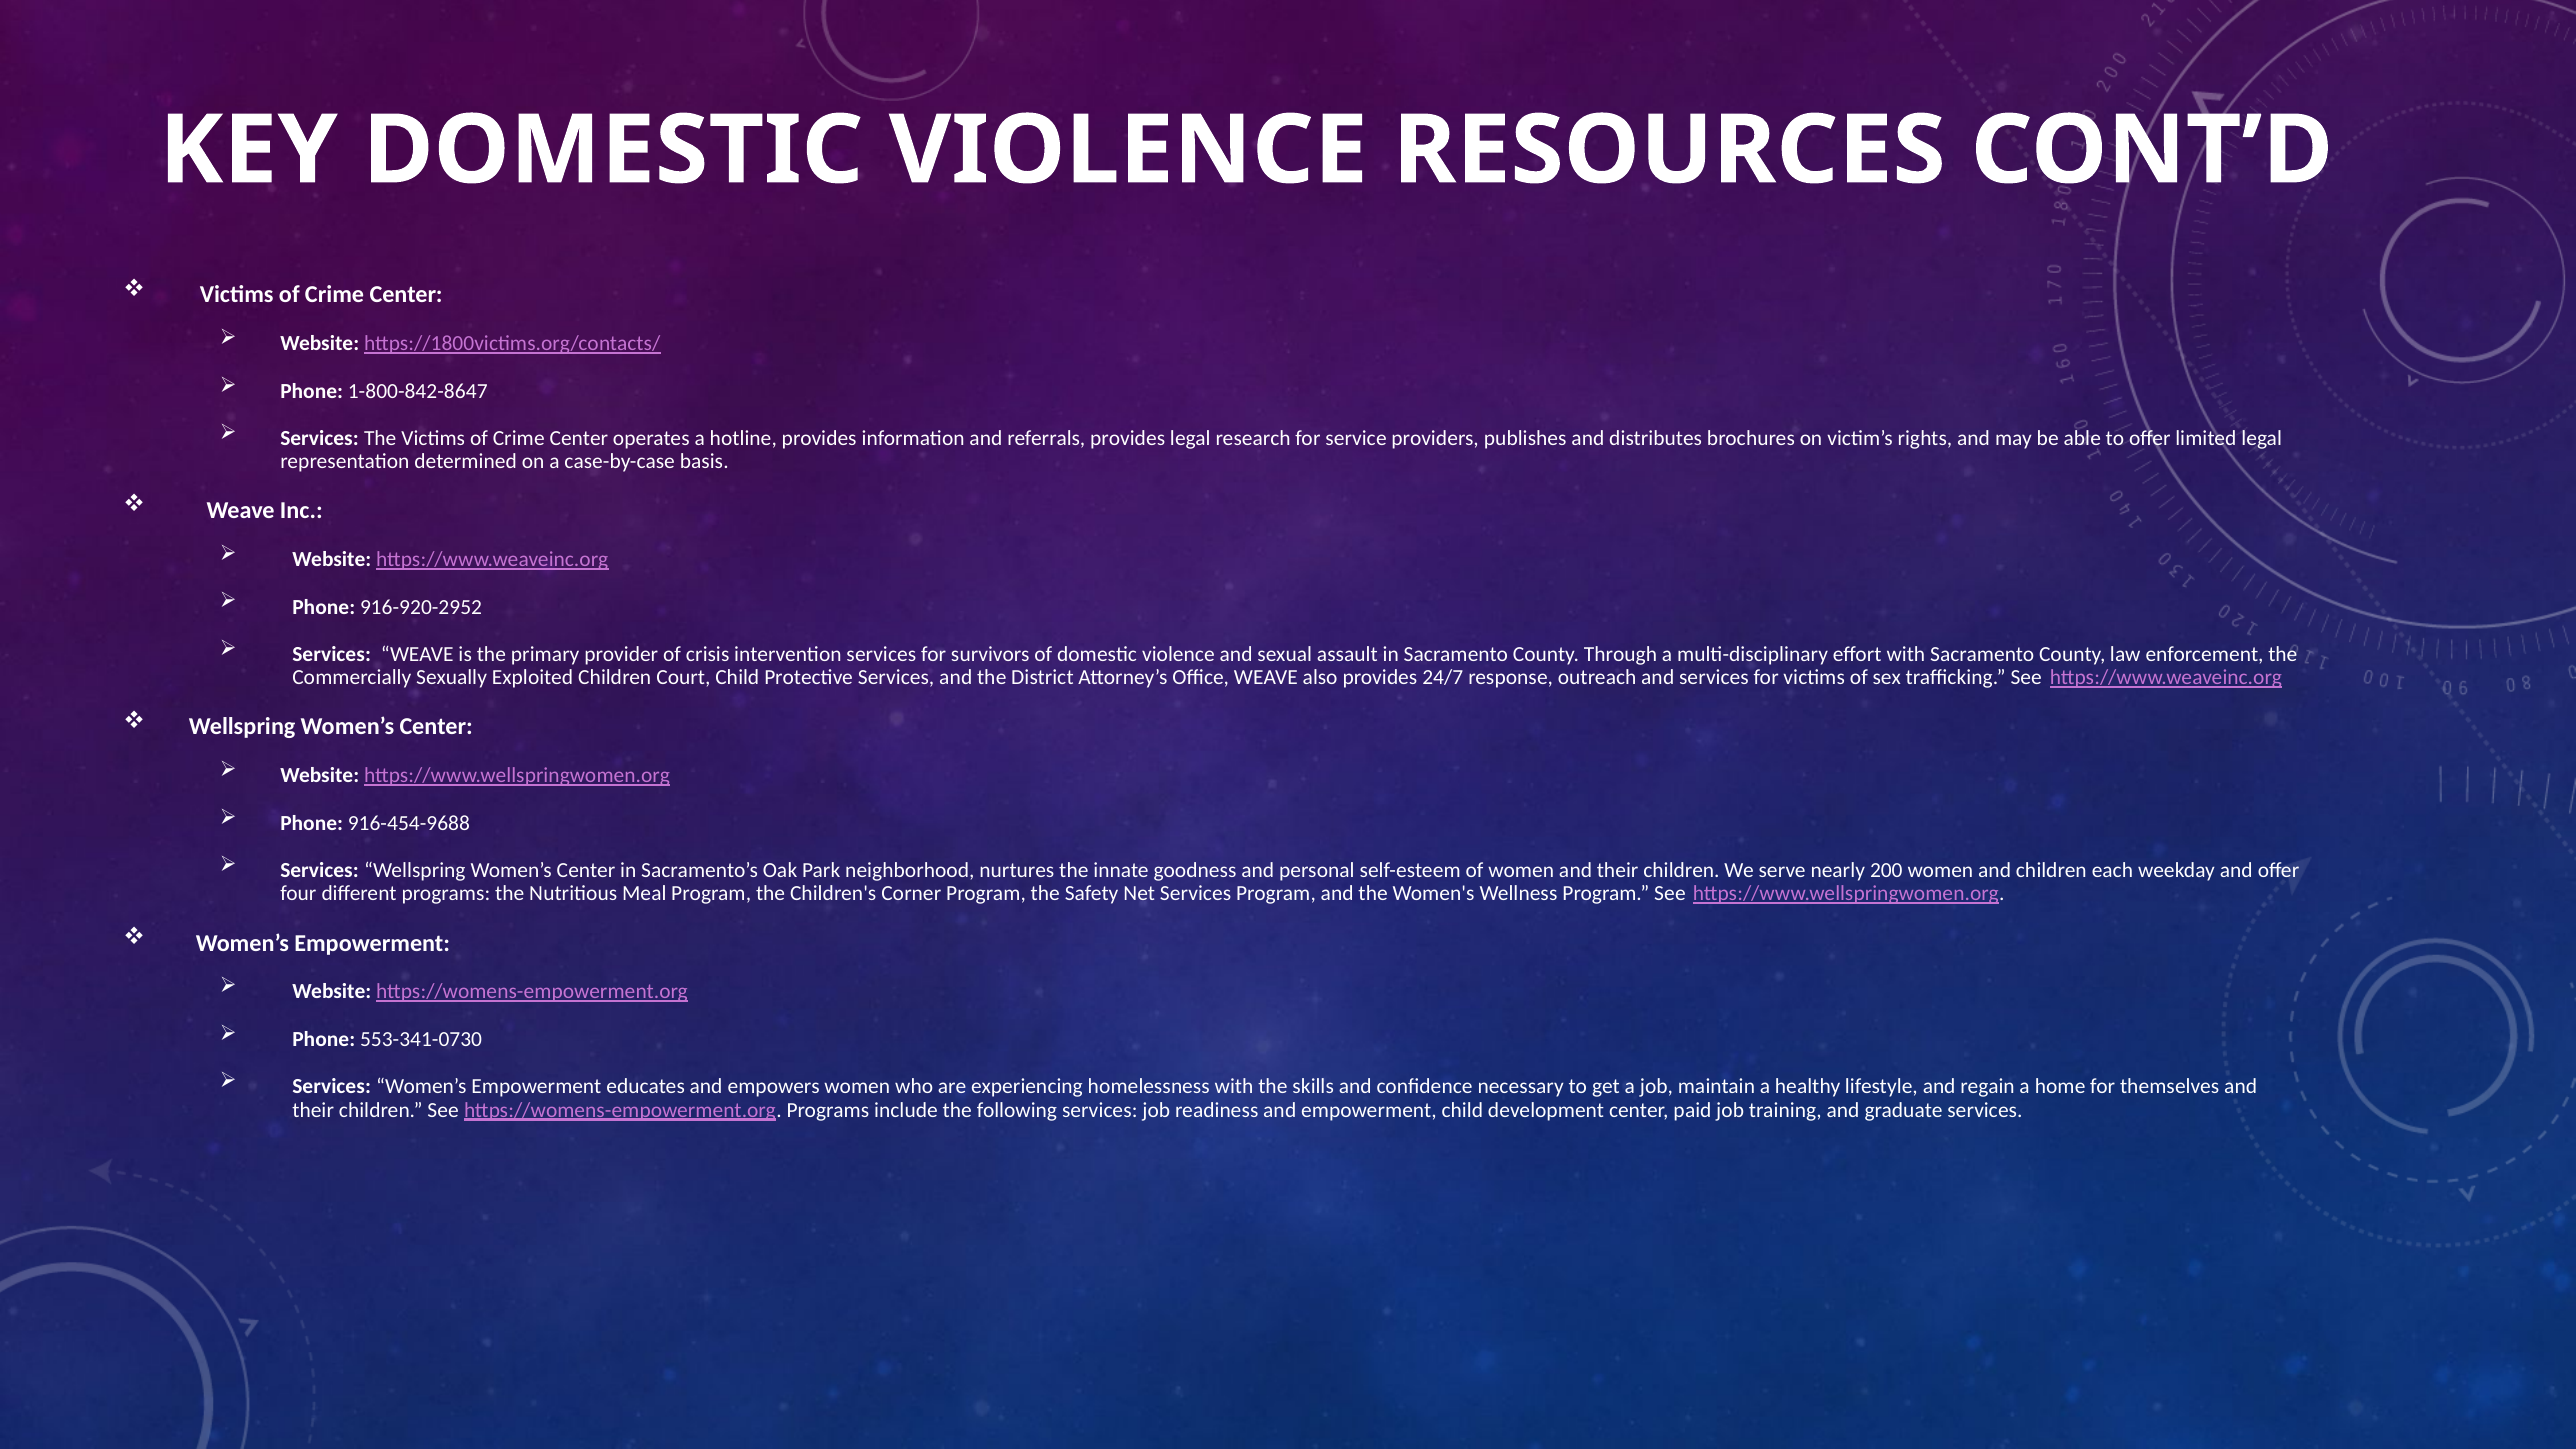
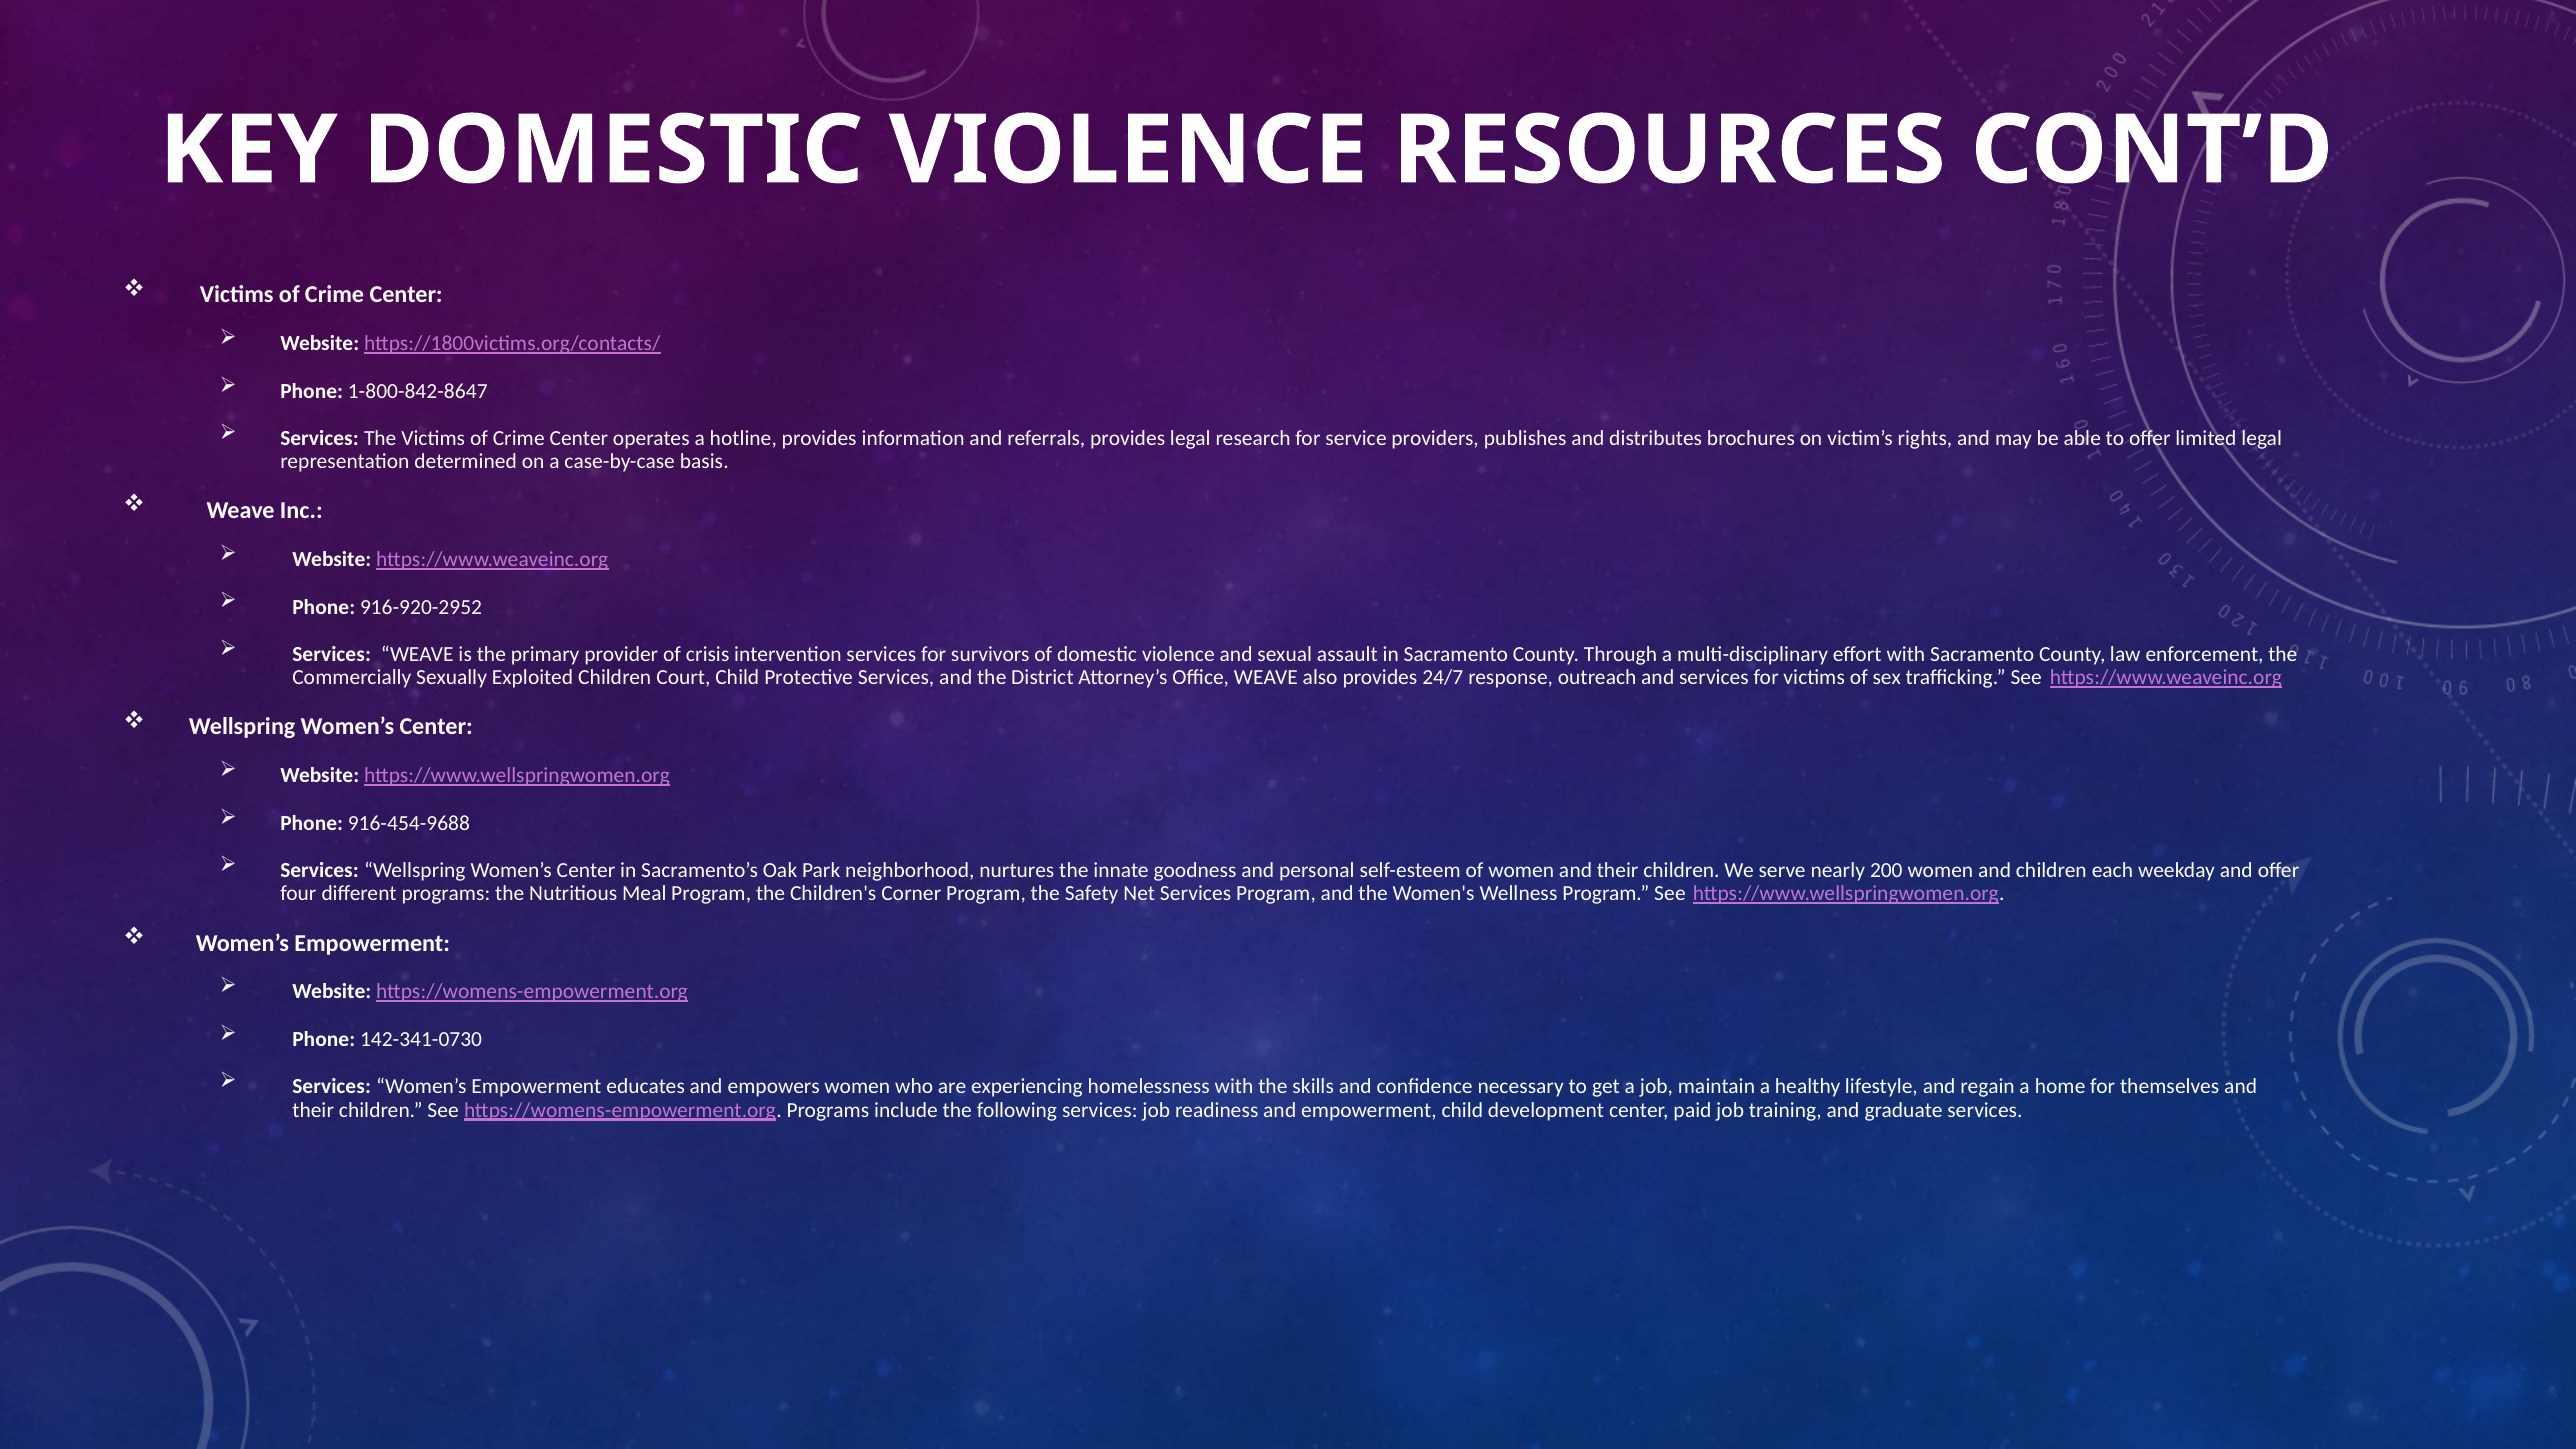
553-341-0730: 553-341-0730 -> 142-341-0730
